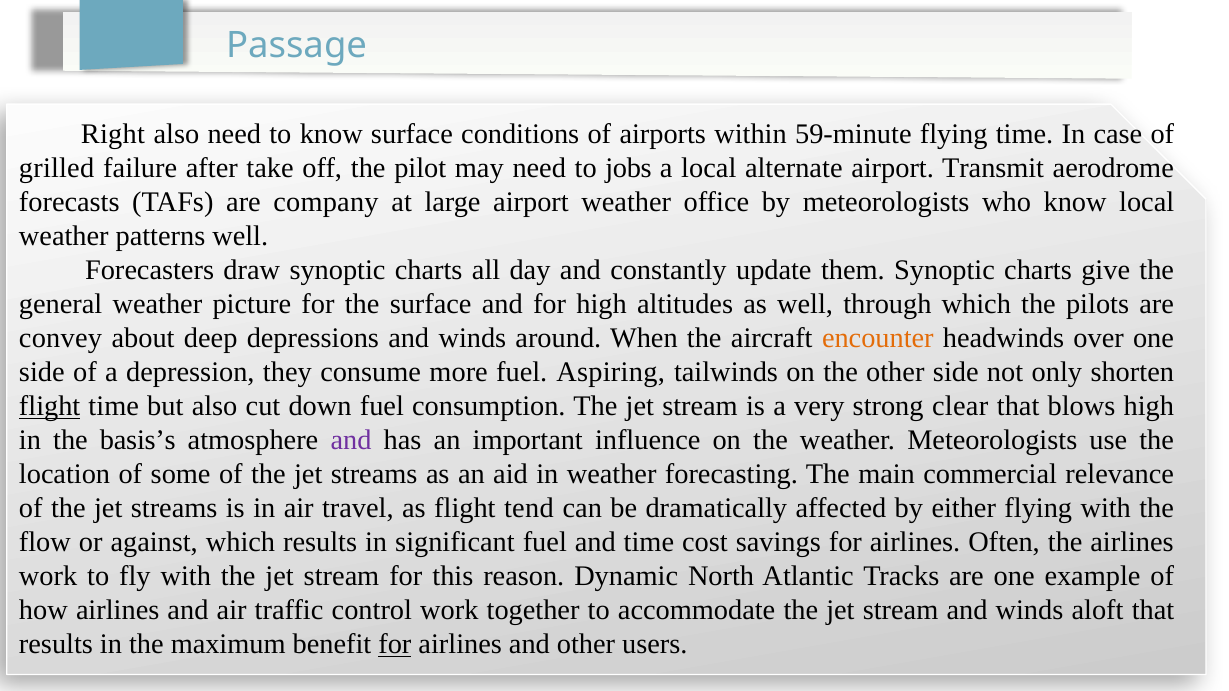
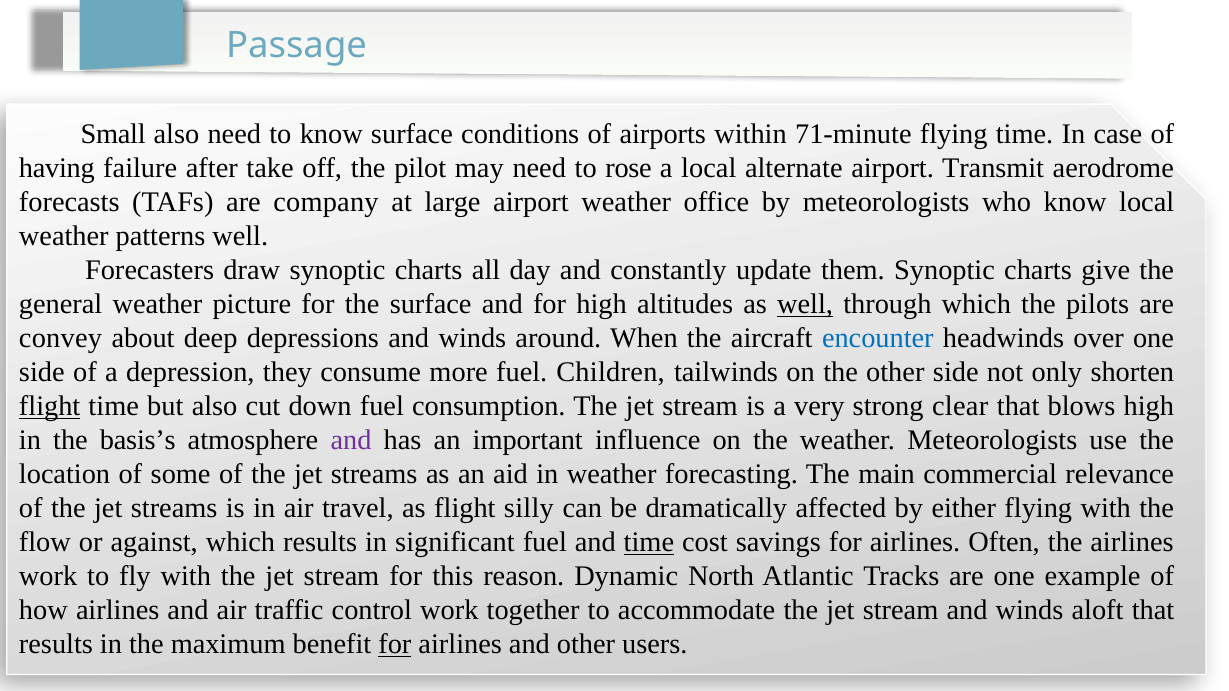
Right: Right -> Small
59-minute: 59-minute -> 71-minute
grilled: grilled -> having
jobs: jobs -> rose
well at (805, 304) underline: none -> present
encounter colour: orange -> blue
Aspiring: Aspiring -> Children
tend: tend -> silly
time at (649, 543) underline: none -> present
